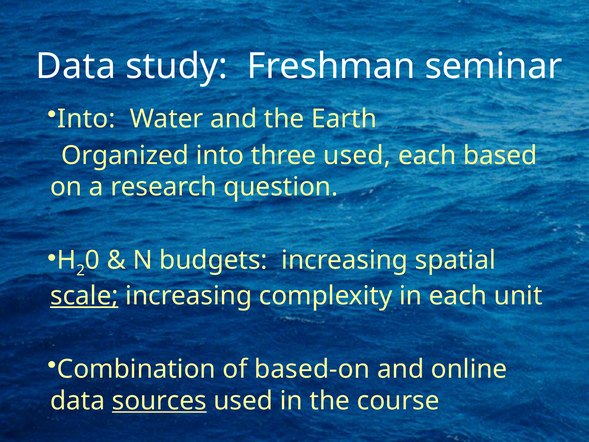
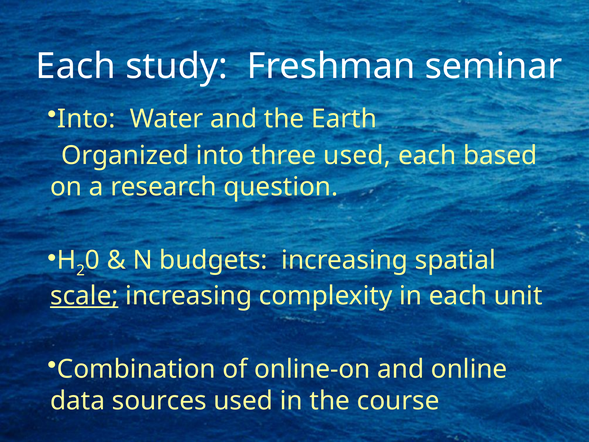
Data at (76, 66): Data -> Each
based-on: based-on -> online-on
sources underline: present -> none
